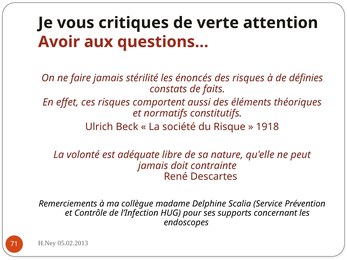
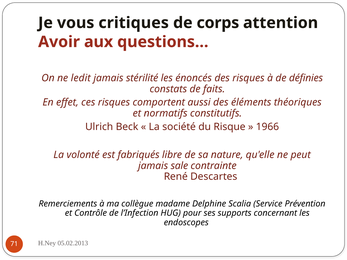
verte: verte -> corps
faire: faire -> ledit
1918: 1918 -> 1966
adéquate: adéquate -> fabriqués
doit: doit -> sale
